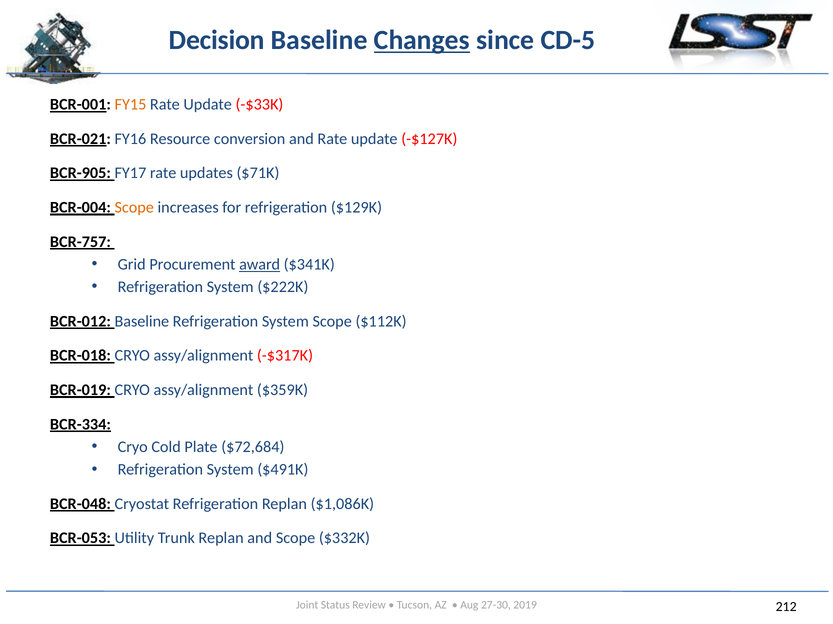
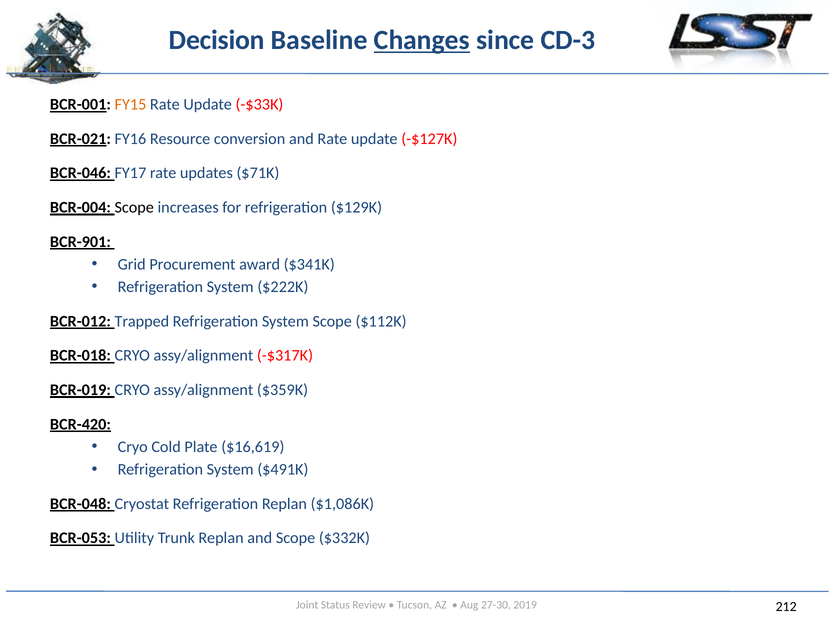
CD-5: CD-5 -> CD-3
BCR-905: BCR-905 -> BCR-046
Scope at (134, 208) colour: orange -> black
BCR-757: BCR-757 -> BCR-901
award underline: present -> none
BCR-012 Baseline: Baseline -> Trapped
BCR-334: BCR-334 -> BCR-420
$72,684: $72,684 -> $16,619
